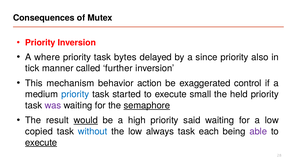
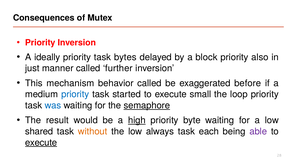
where: where -> ideally
since: since -> block
tick: tick -> just
behavior action: action -> called
control: control -> before
held: held -> loop
was colour: purple -> blue
would underline: present -> none
high underline: none -> present
said: said -> byte
copied: copied -> shared
without colour: blue -> orange
